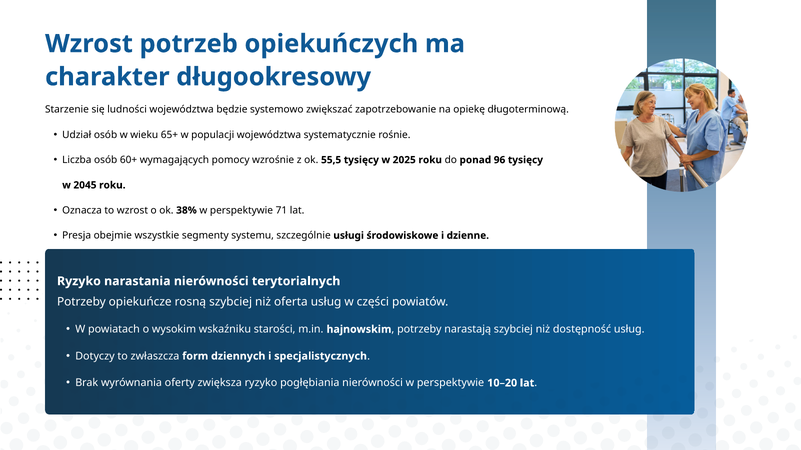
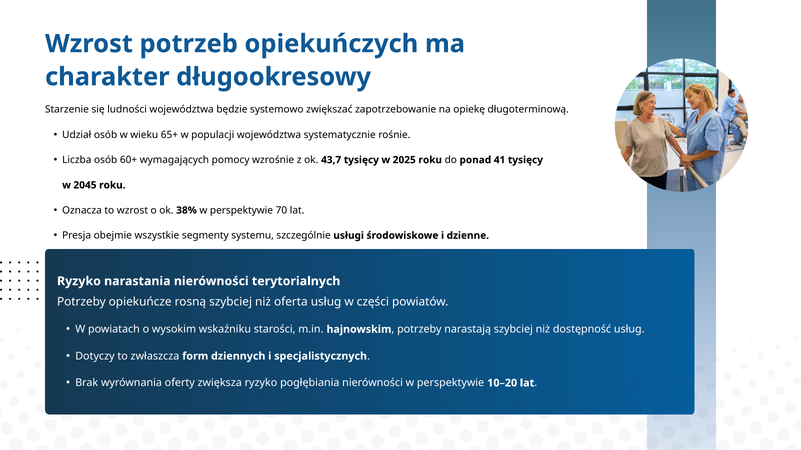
55,5: 55,5 -> 43,7
96: 96 -> 41
71: 71 -> 70
